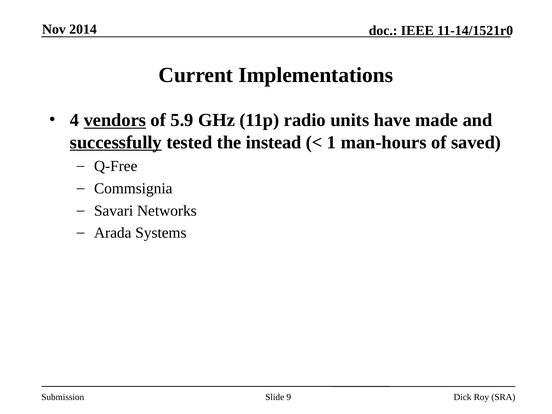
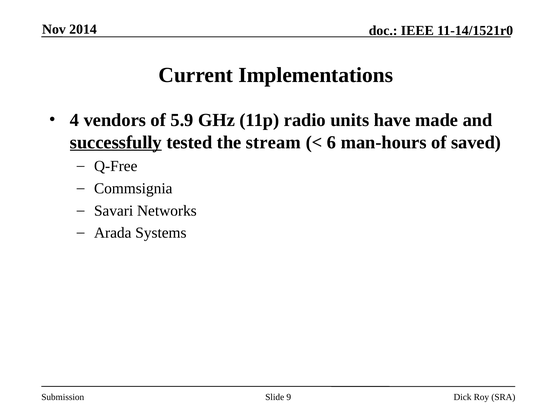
vendors underline: present -> none
instead: instead -> stream
1: 1 -> 6
